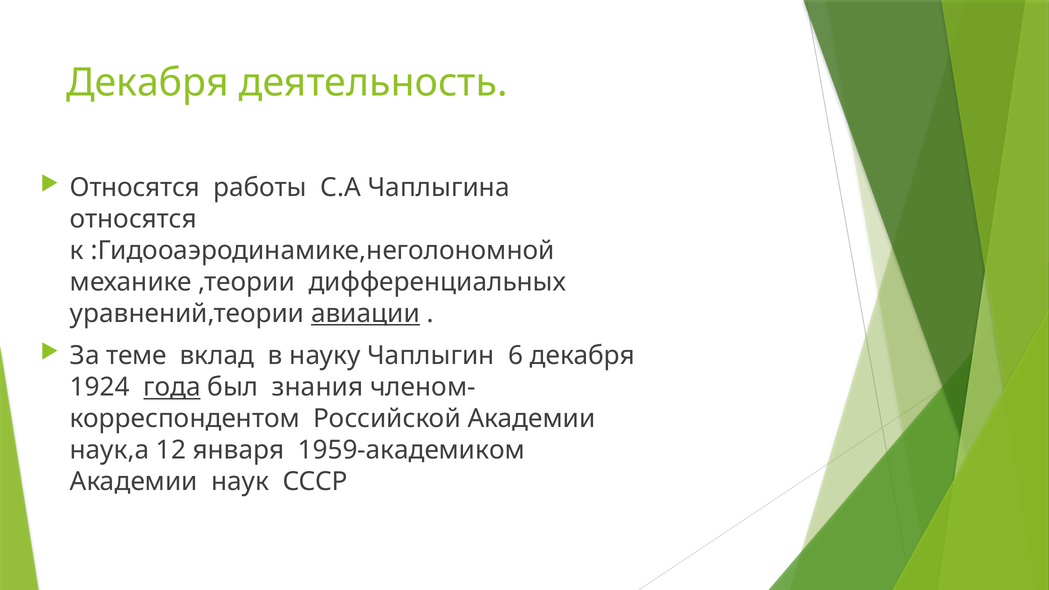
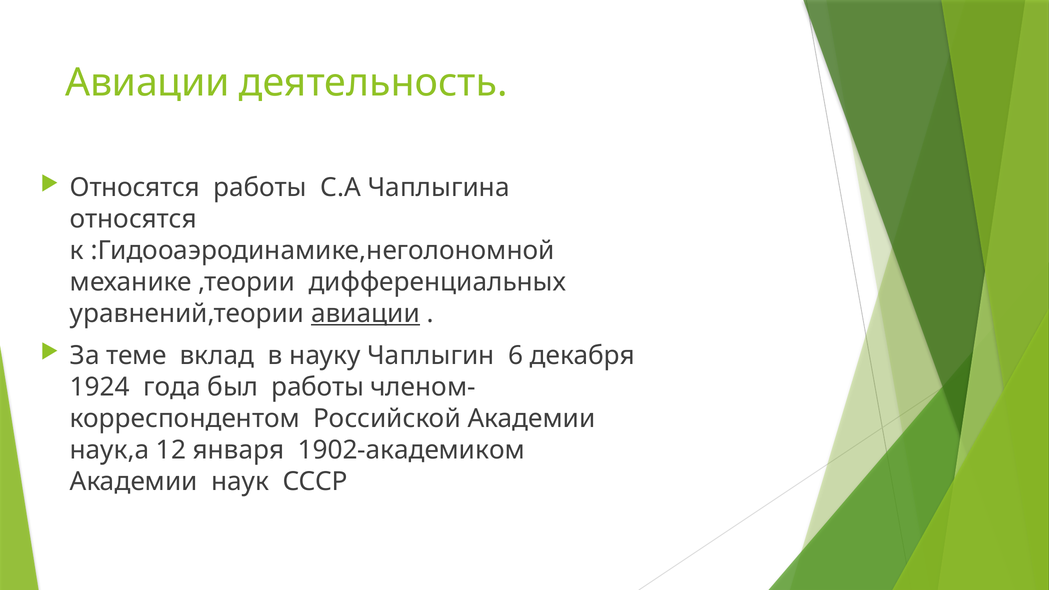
Декабря at (147, 83): Декабря -> Авиации
года underline: present -> none
был знания: знания -> работы
1959-академиком: 1959-академиком -> 1902-академиком
